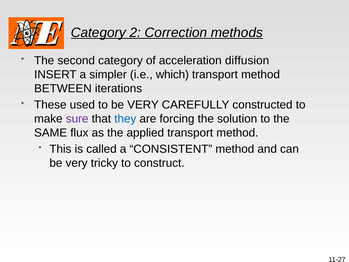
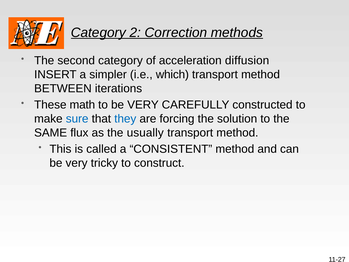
used: used -> math
sure colour: purple -> blue
applied: applied -> usually
